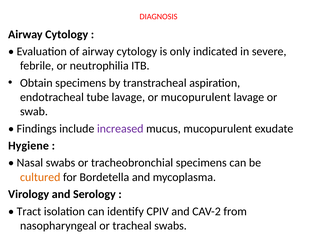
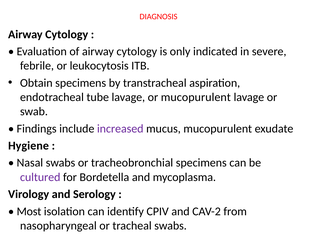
neutrophilia: neutrophilia -> leukocytosis
cultured colour: orange -> purple
Tract: Tract -> Most
